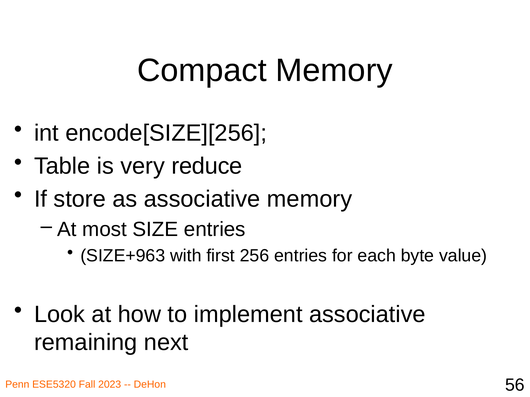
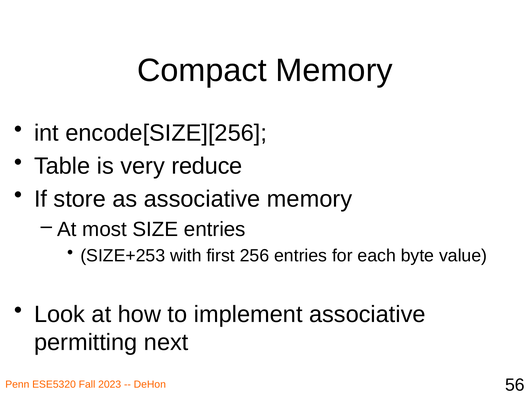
SIZE+963: SIZE+963 -> SIZE+253
remaining: remaining -> permitting
